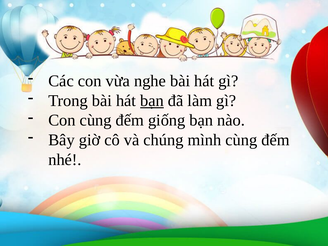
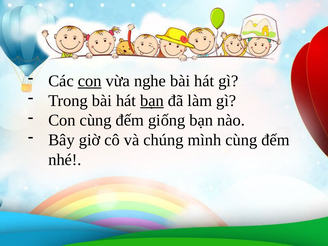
con at (90, 81) underline: none -> present
